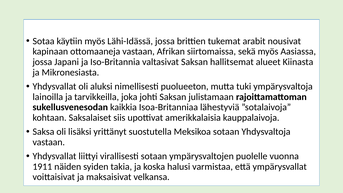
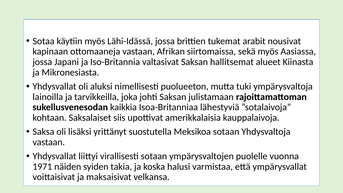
1911: 1911 -> 1971
